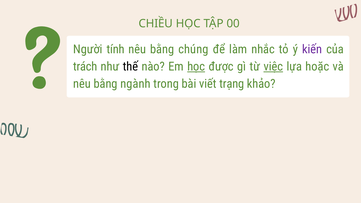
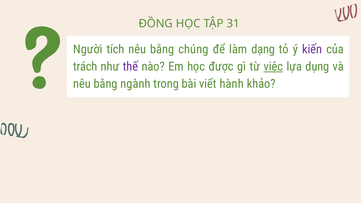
CHIỀU: CHIỀU -> ĐỒNG
00: 00 -> 31
tính: tính -> tích
nhắc: nhắc -> dạng
thế colour: black -> purple
học at (196, 67) underline: present -> none
hoặc: hoặc -> dụng
trạng: trạng -> hành
